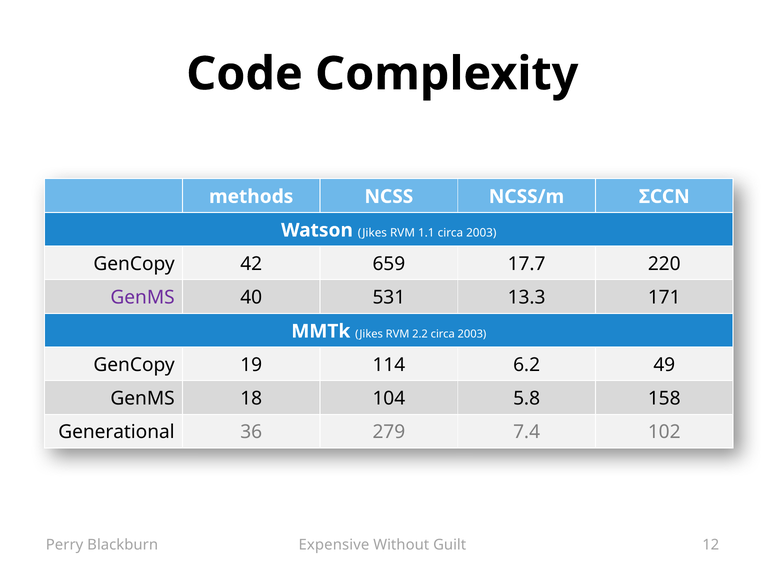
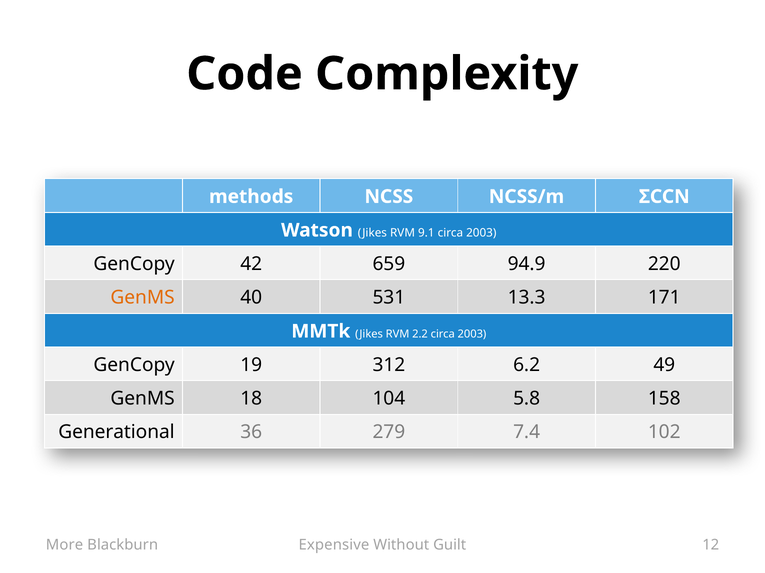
1.1: 1.1 -> 9.1
17.7: 17.7 -> 94.9
GenMS at (143, 298) colour: purple -> orange
114: 114 -> 312
Perry: Perry -> More
